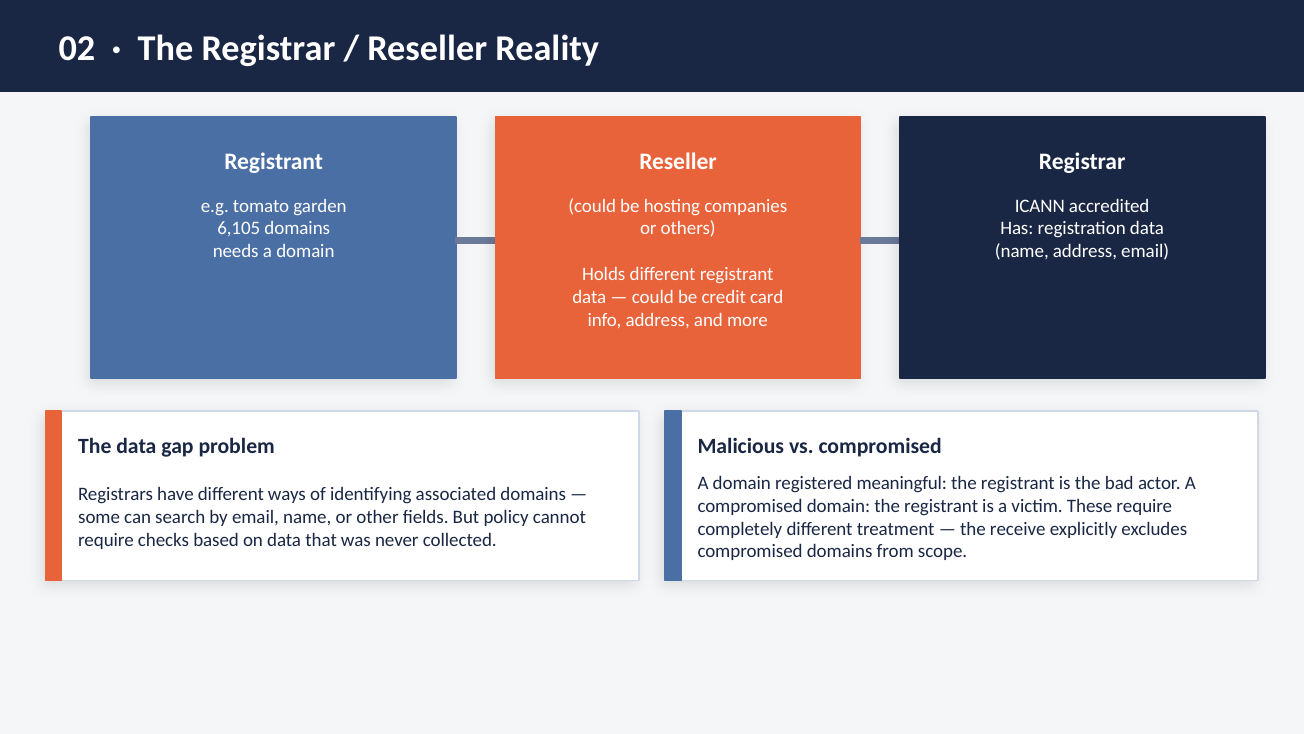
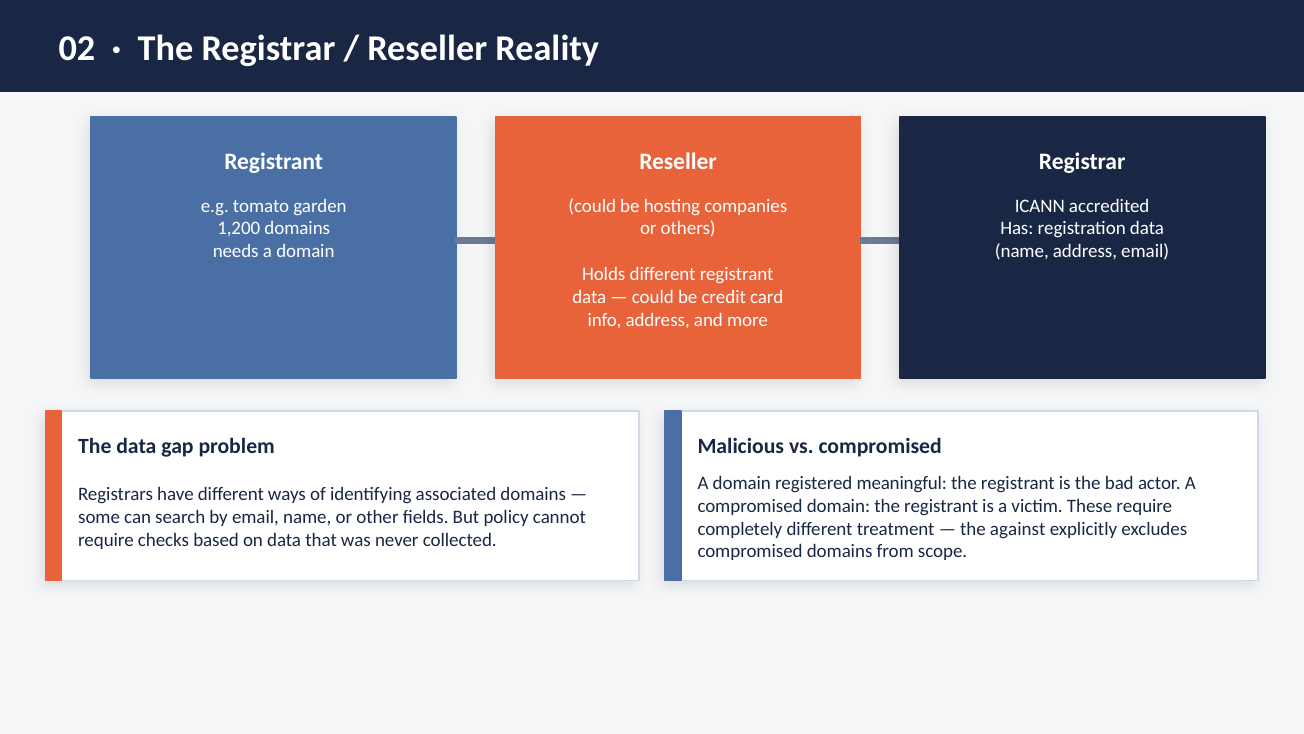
6,105: 6,105 -> 1,200
receive: receive -> against
